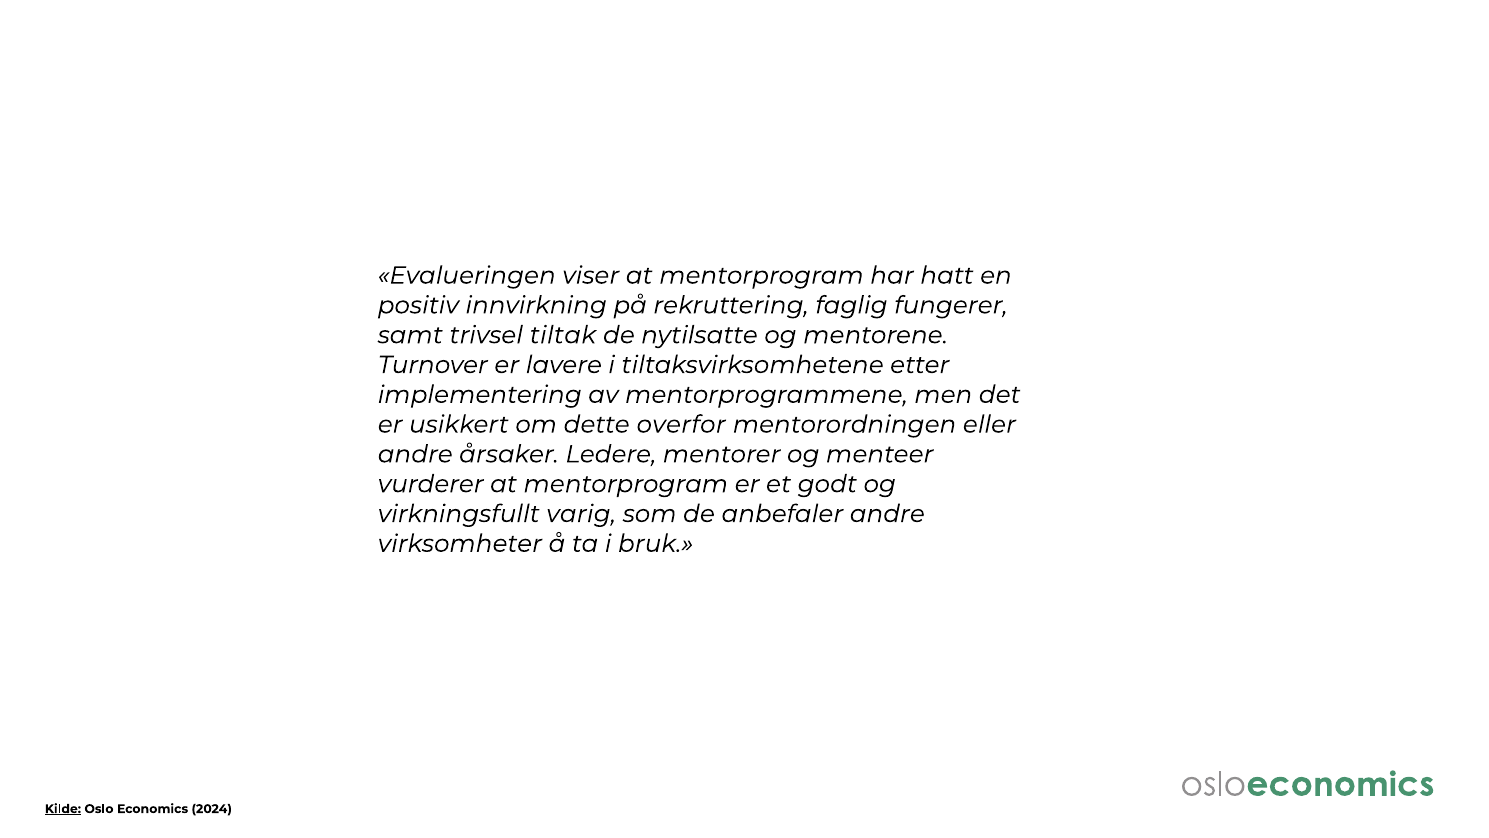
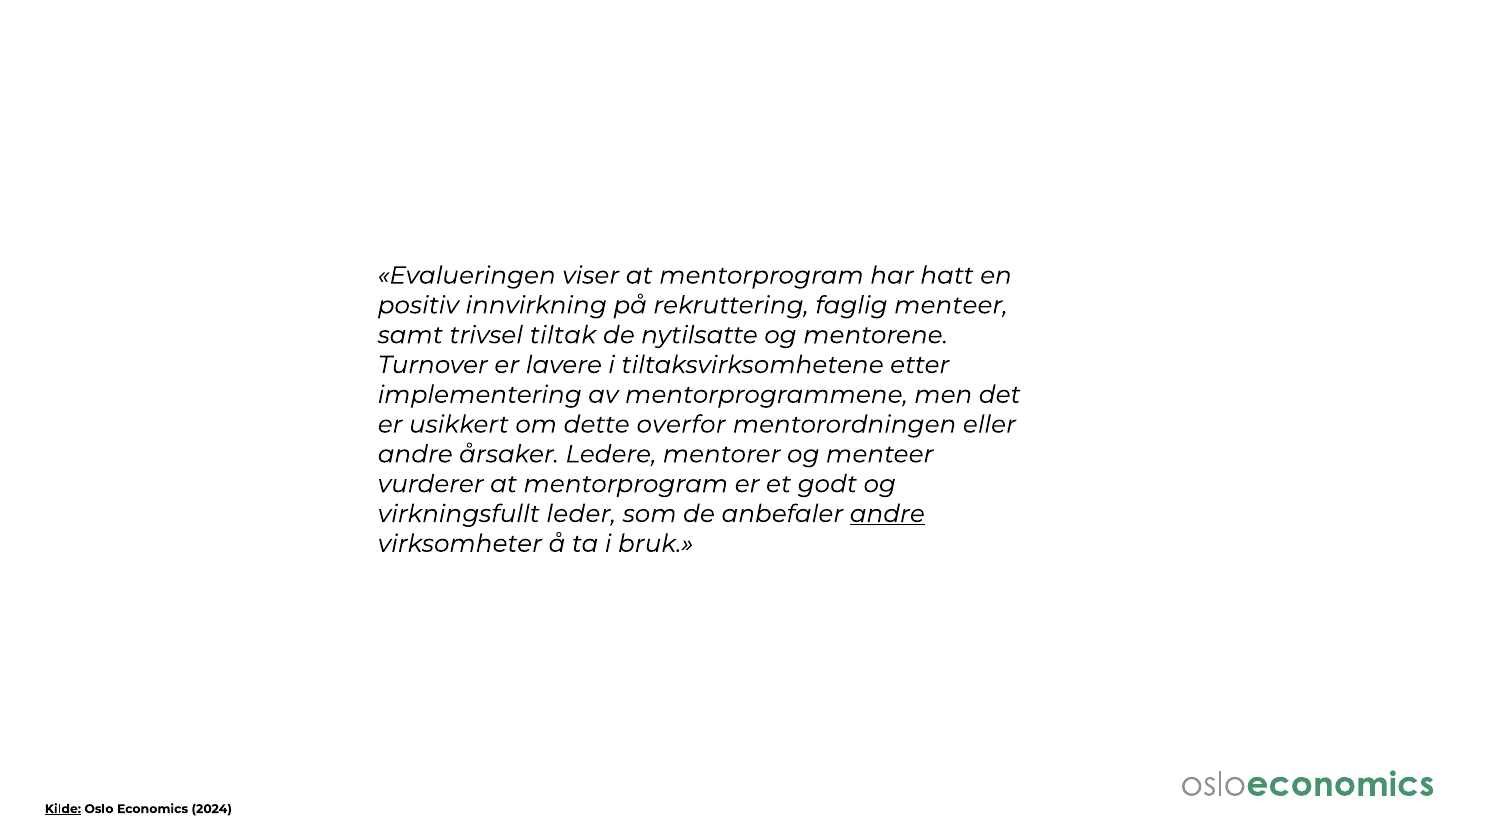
faglig fungerer: fungerer -> menteer
varig: varig -> leder
andre at (887, 514) underline: none -> present
